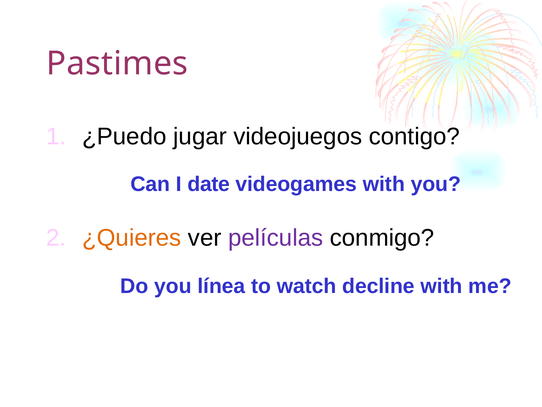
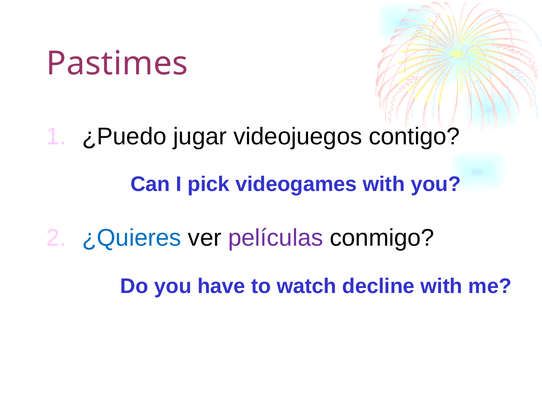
date: date -> pick
¿Quieres colour: orange -> blue
línea: línea -> have
